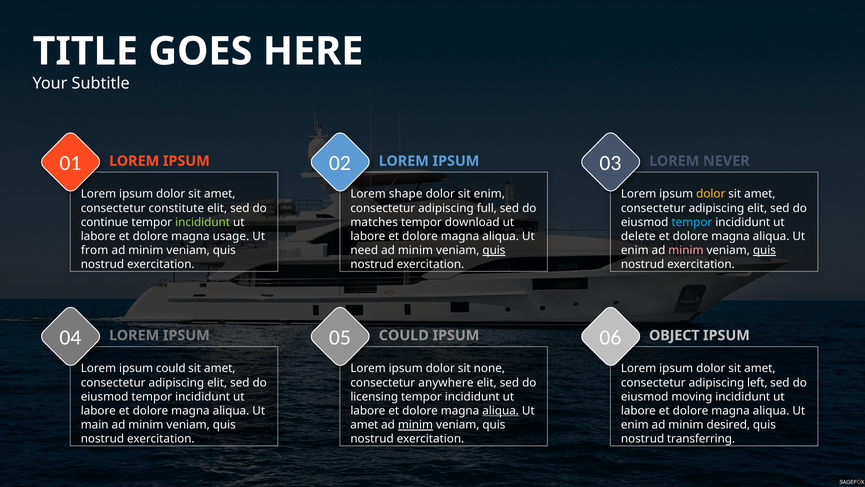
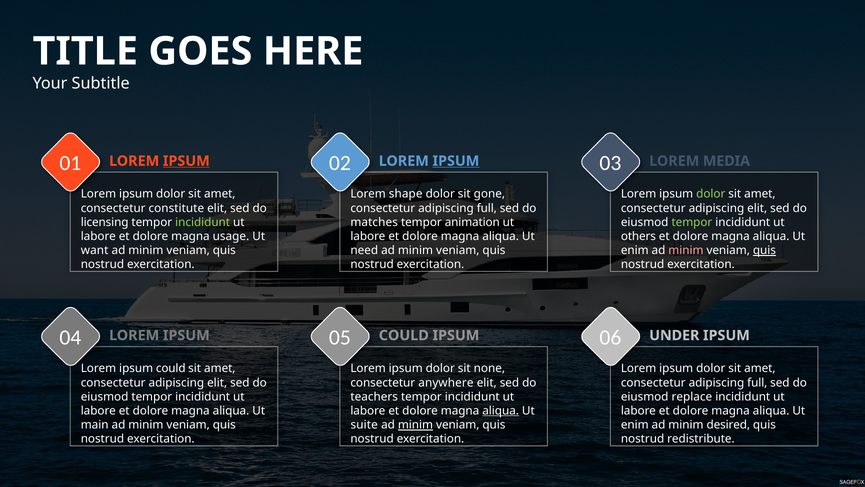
IPSUM at (456, 161) underline: none -> present
NEVER: NEVER -> MEDIA
IPSUM at (186, 161) underline: none -> present
sit enim: enim -> gone
dolor at (711, 194) colour: yellow -> light green
continue: continue -> licensing
download: download -> animation
tempor at (692, 222) colour: light blue -> light green
delete: delete -> others
from: from -> want
quis at (494, 250) underline: present -> none
OBJECT: OBJECT -> UNDER
left at (757, 382): left -> full
licensing: licensing -> teachers
moving: moving -> replace
amet at (364, 425): amet -> suite
transferring: transferring -> redistribute
